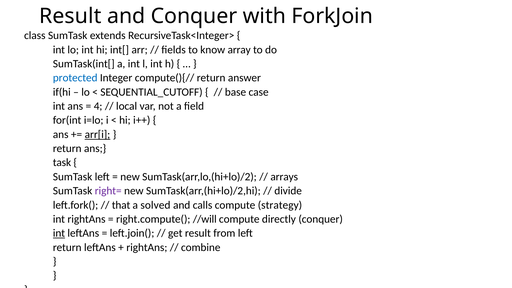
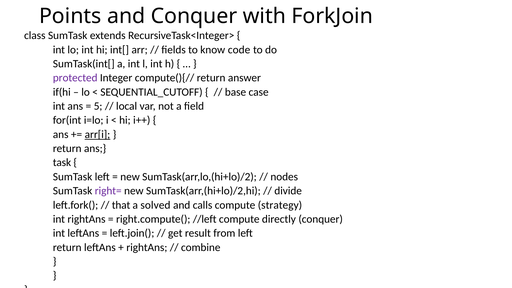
Result at (70, 16): Result -> Points
array: array -> code
protected colour: blue -> purple
4: 4 -> 5
arrays: arrays -> nodes
//will: //will -> //left
int at (59, 233) underline: present -> none
